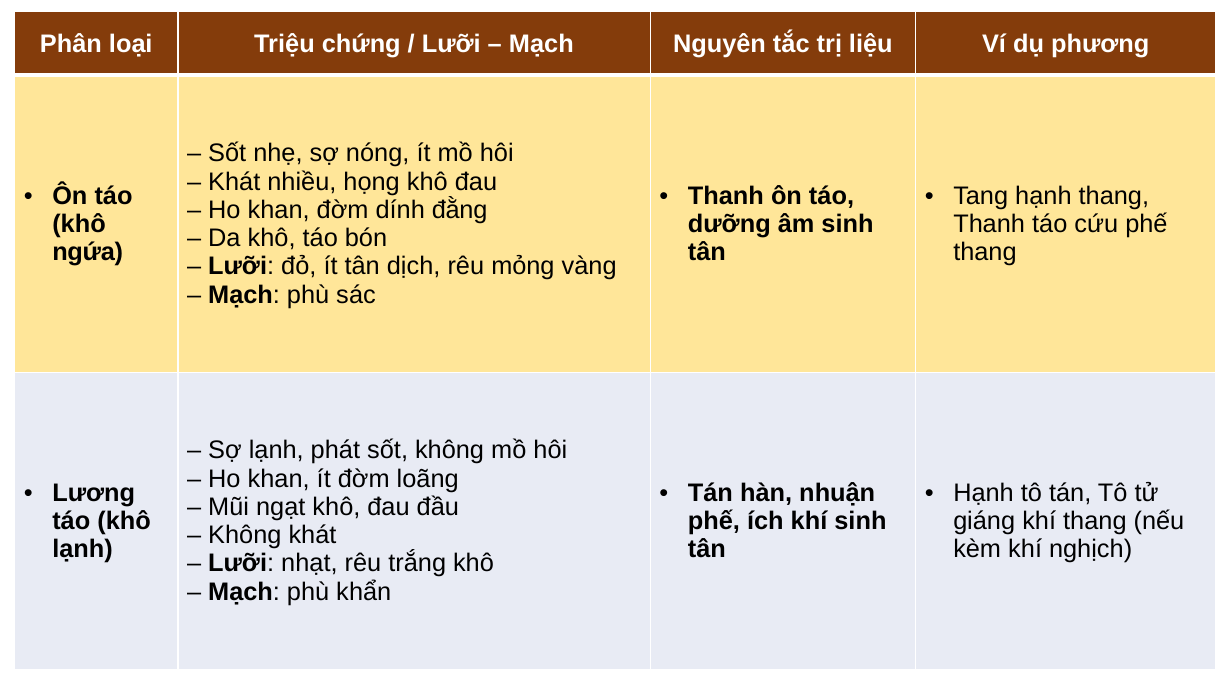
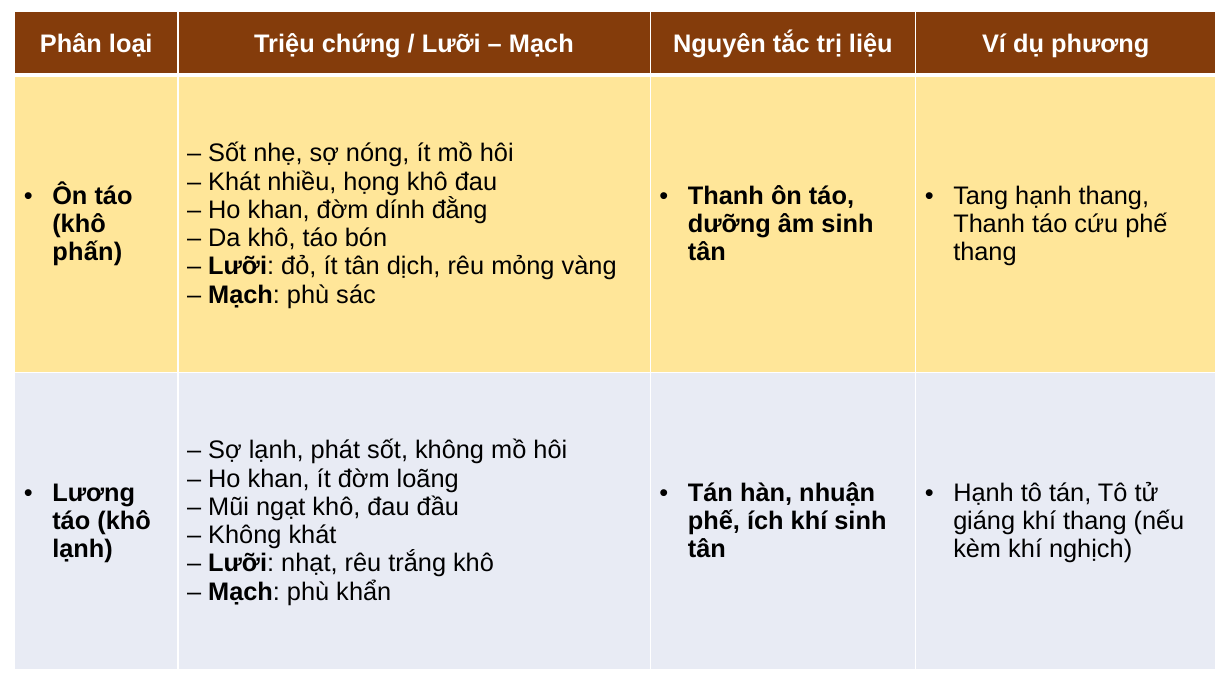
ngứa: ngứa -> phấn
